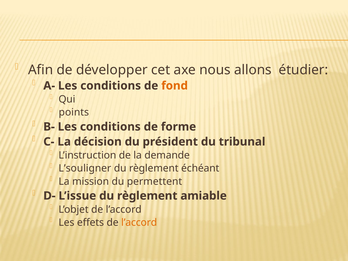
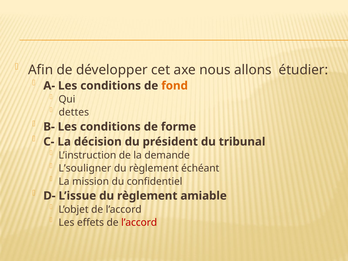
points: points -> dettes
permettent: permettent -> confidentiel
l’accord at (139, 222) colour: orange -> red
